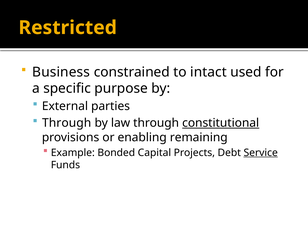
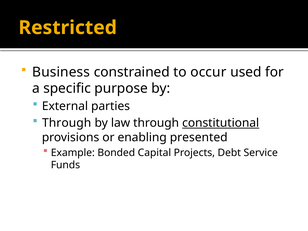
intact: intact -> occur
remaining: remaining -> presented
Service underline: present -> none
